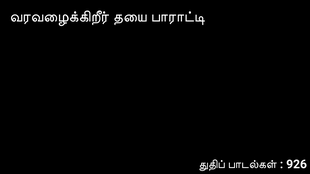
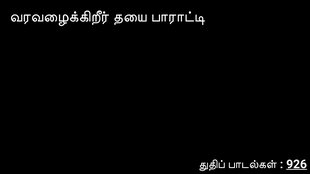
926 underline: none -> present
